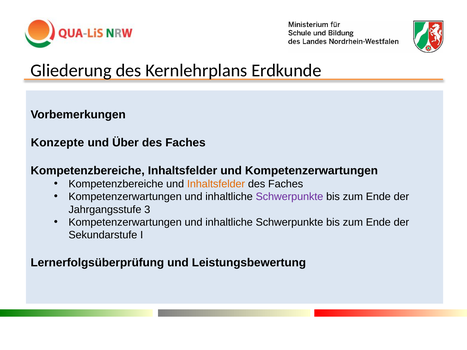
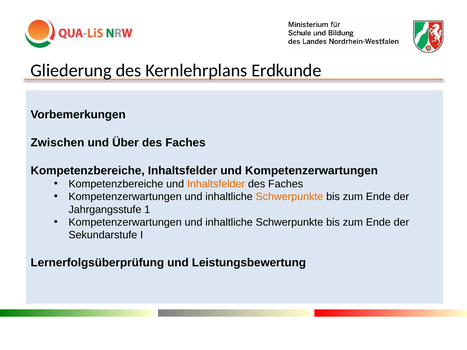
Konzepte: Konzepte -> Zwischen
Schwerpunkte at (289, 197) colour: purple -> orange
3: 3 -> 1
